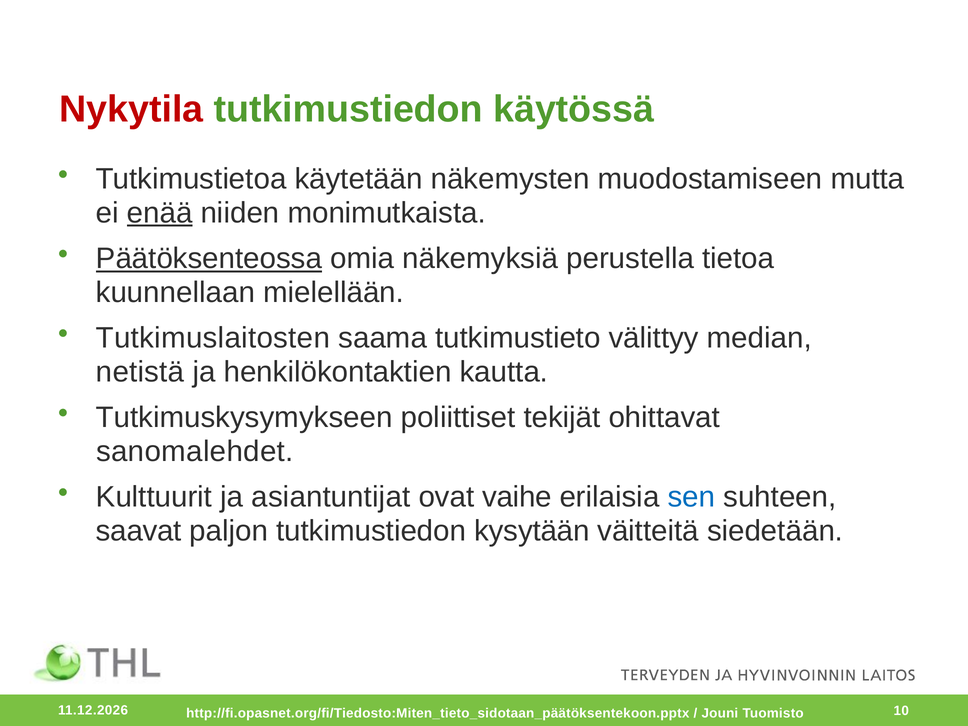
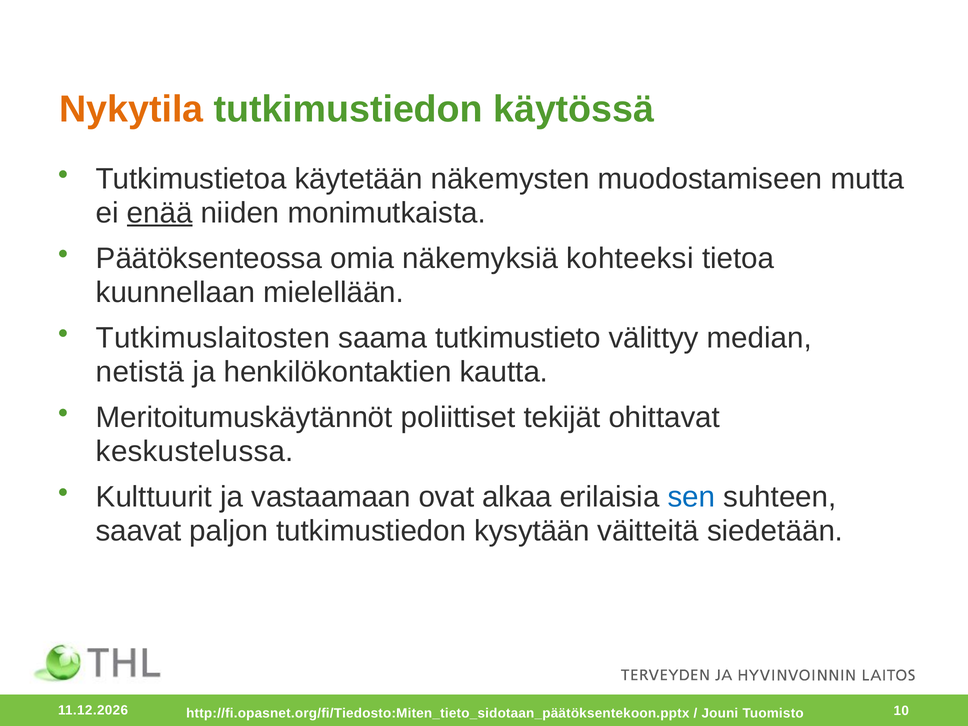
Nykytila colour: red -> orange
Päätöksenteossa underline: present -> none
perustella: perustella -> kohteeksi
Tutkimuskysymykseen: Tutkimuskysymykseen -> Meritoitumuskäytännöt
sanomalehdet: sanomalehdet -> keskustelussa
asiantuntijat: asiantuntijat -> vastaamaan
vaihe: vaihe -> alkaa
